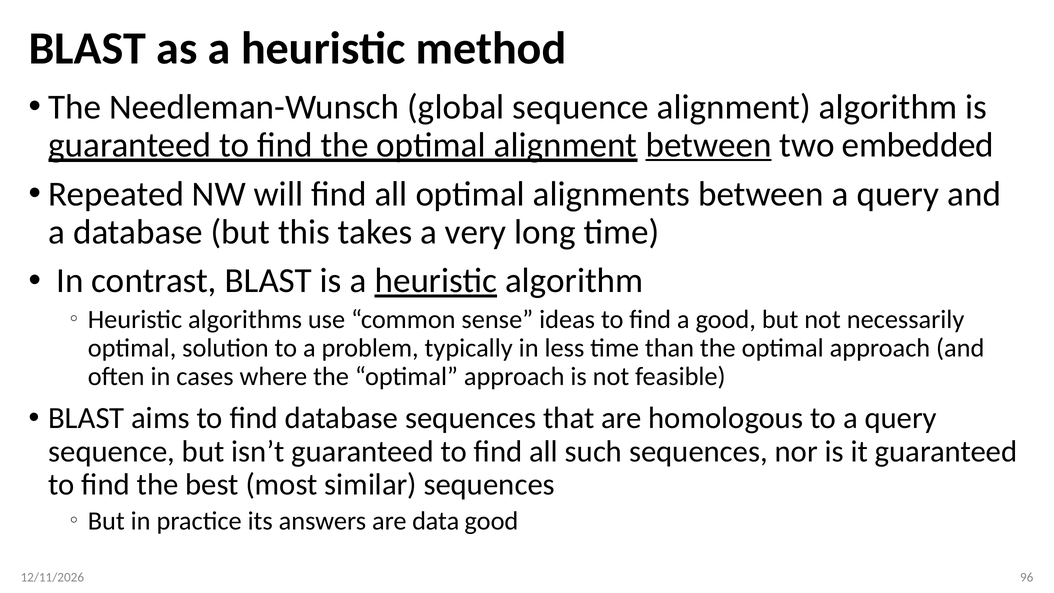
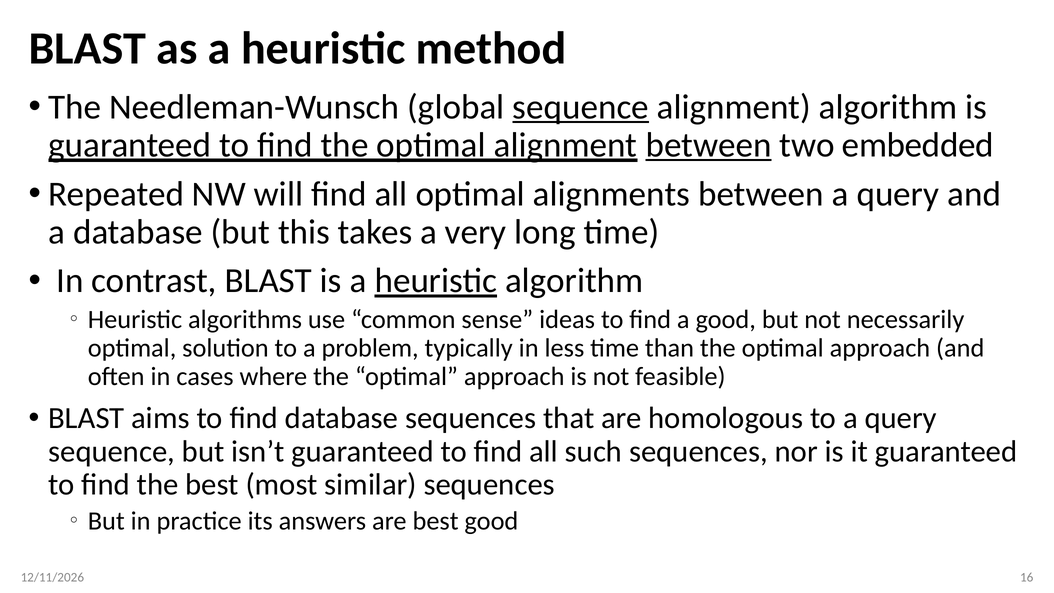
sequence at (581, 107) underline: none -> present
are data: data -> best
96: 96 -> 16
